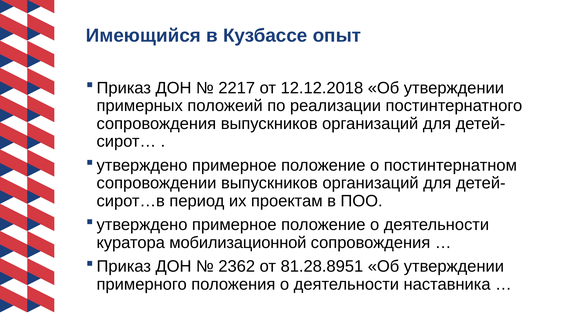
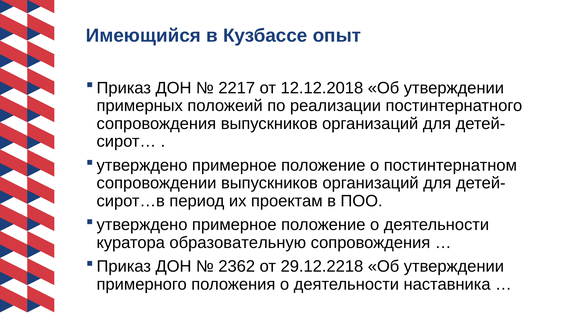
мобилизационной: мобилизационной -> образовательную
81.28.8951: 81.28.8951 -> 29.12.2218
